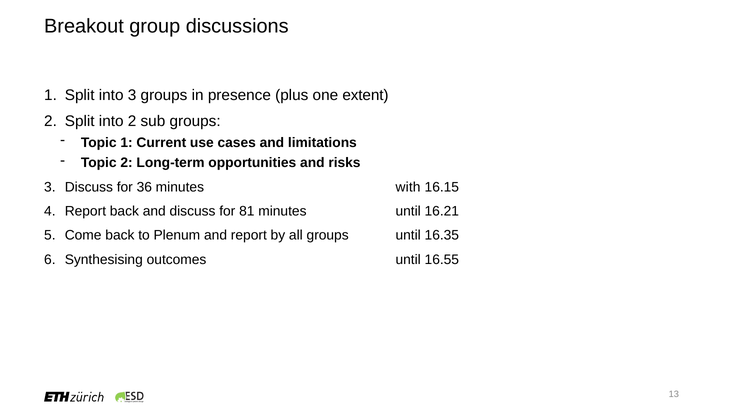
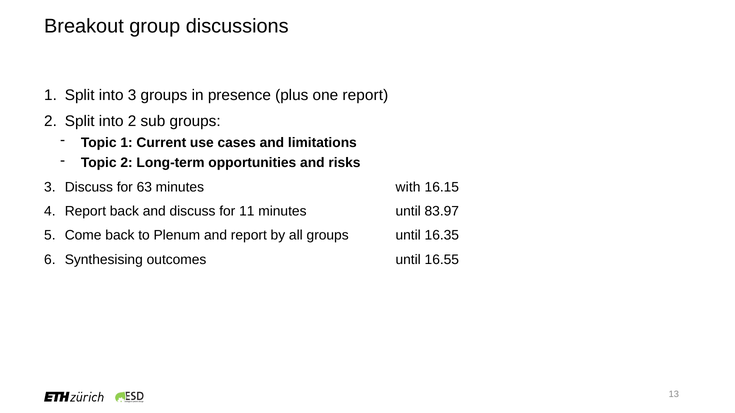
one extent: extent -> report
36: 36 -> 63
81: 81 -> 11
16.21: 16.21 -> 83.97
